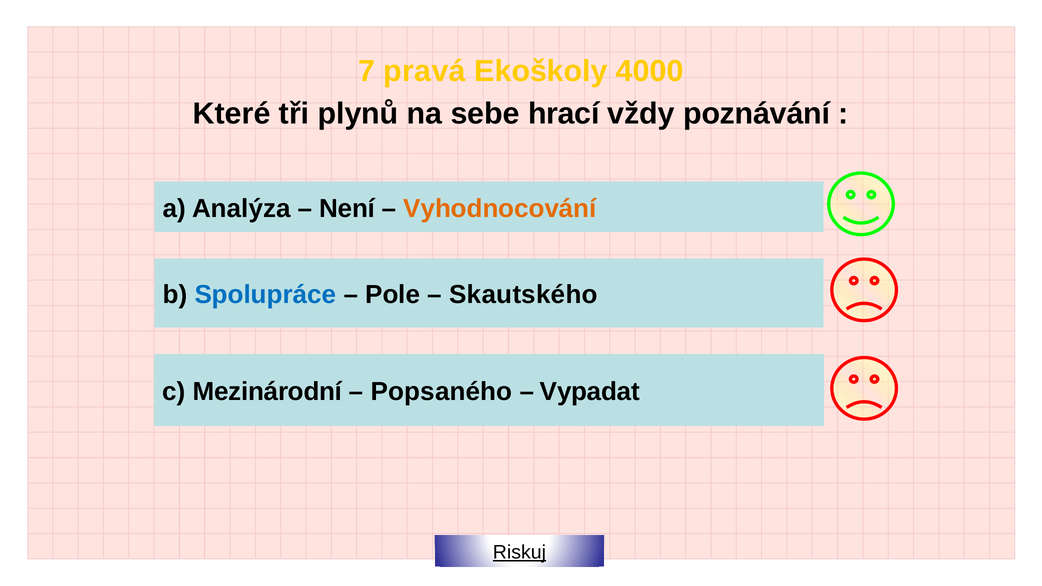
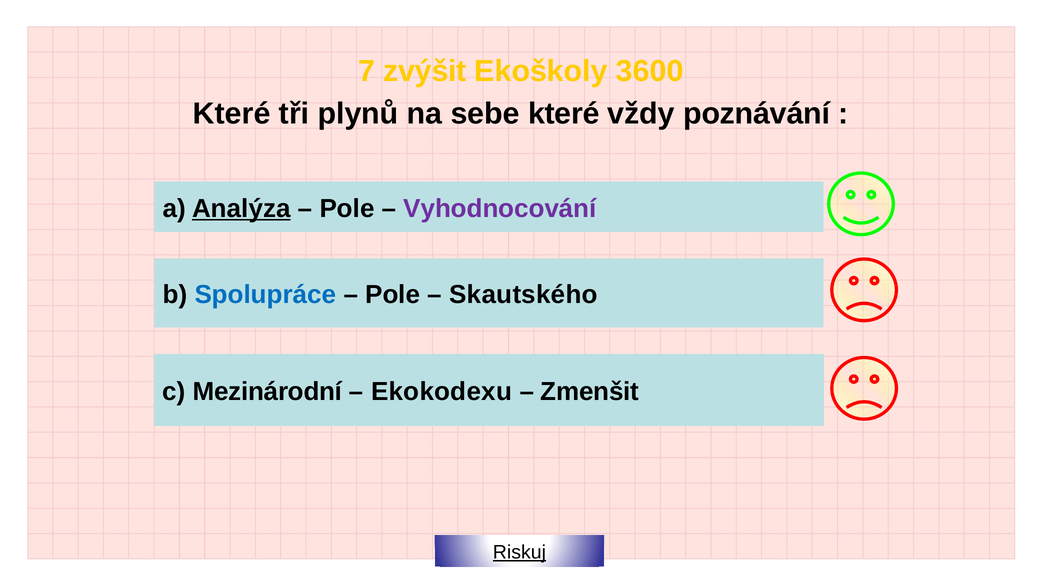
pravá: pravá -> zvýšit
4000: 4000 -> 3600
sebe hrací: hrací -> které
Analýza underline: none -> present
Není at (347, 209): Není -> Pole
Vyhodnocování colour: orange -> purple
Popsaného: Popsaného -> Ekokodexu
Vypadat: Vypadat -> Zmenšit
